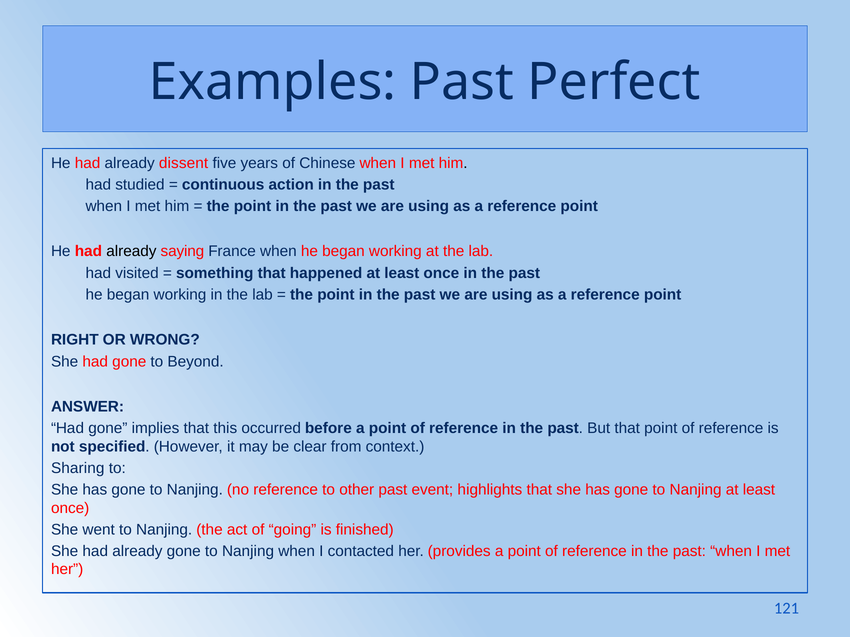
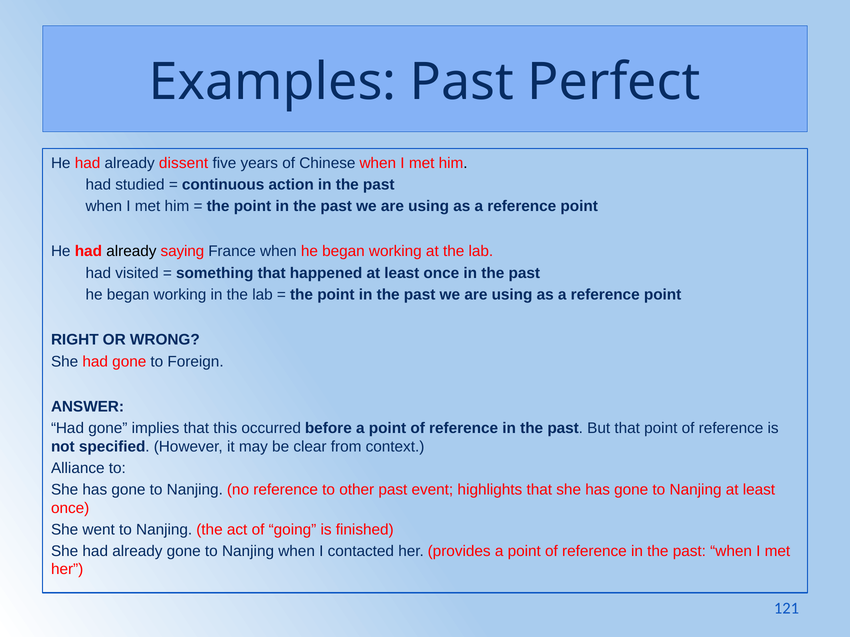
Beyond: Beyond -> Foreign
Sharing: Sharing -> Alliance
